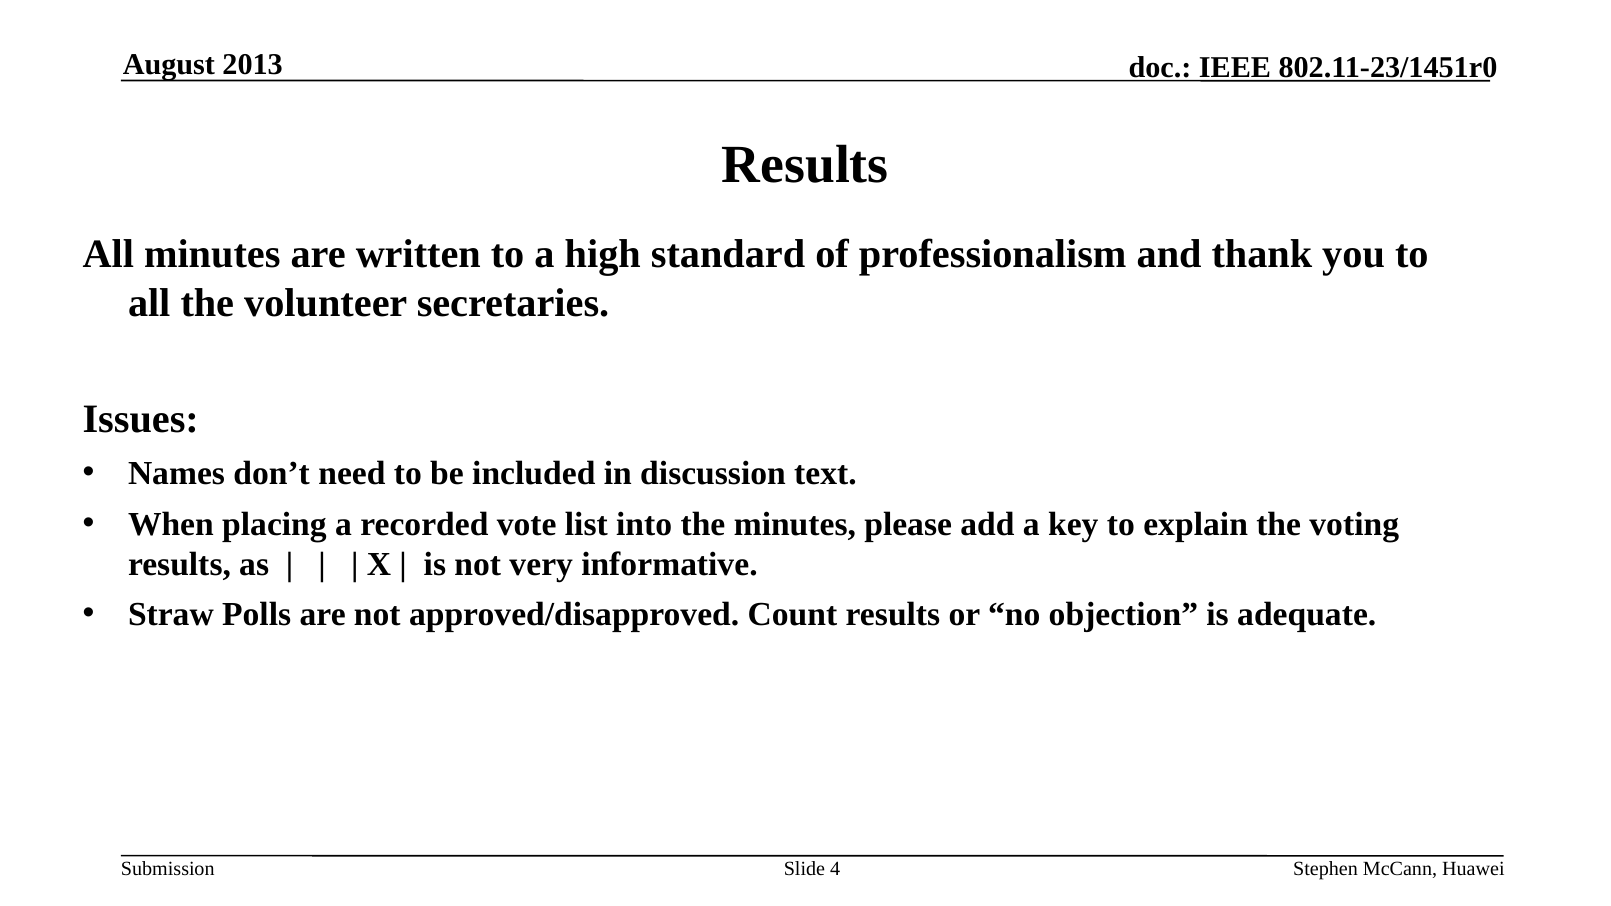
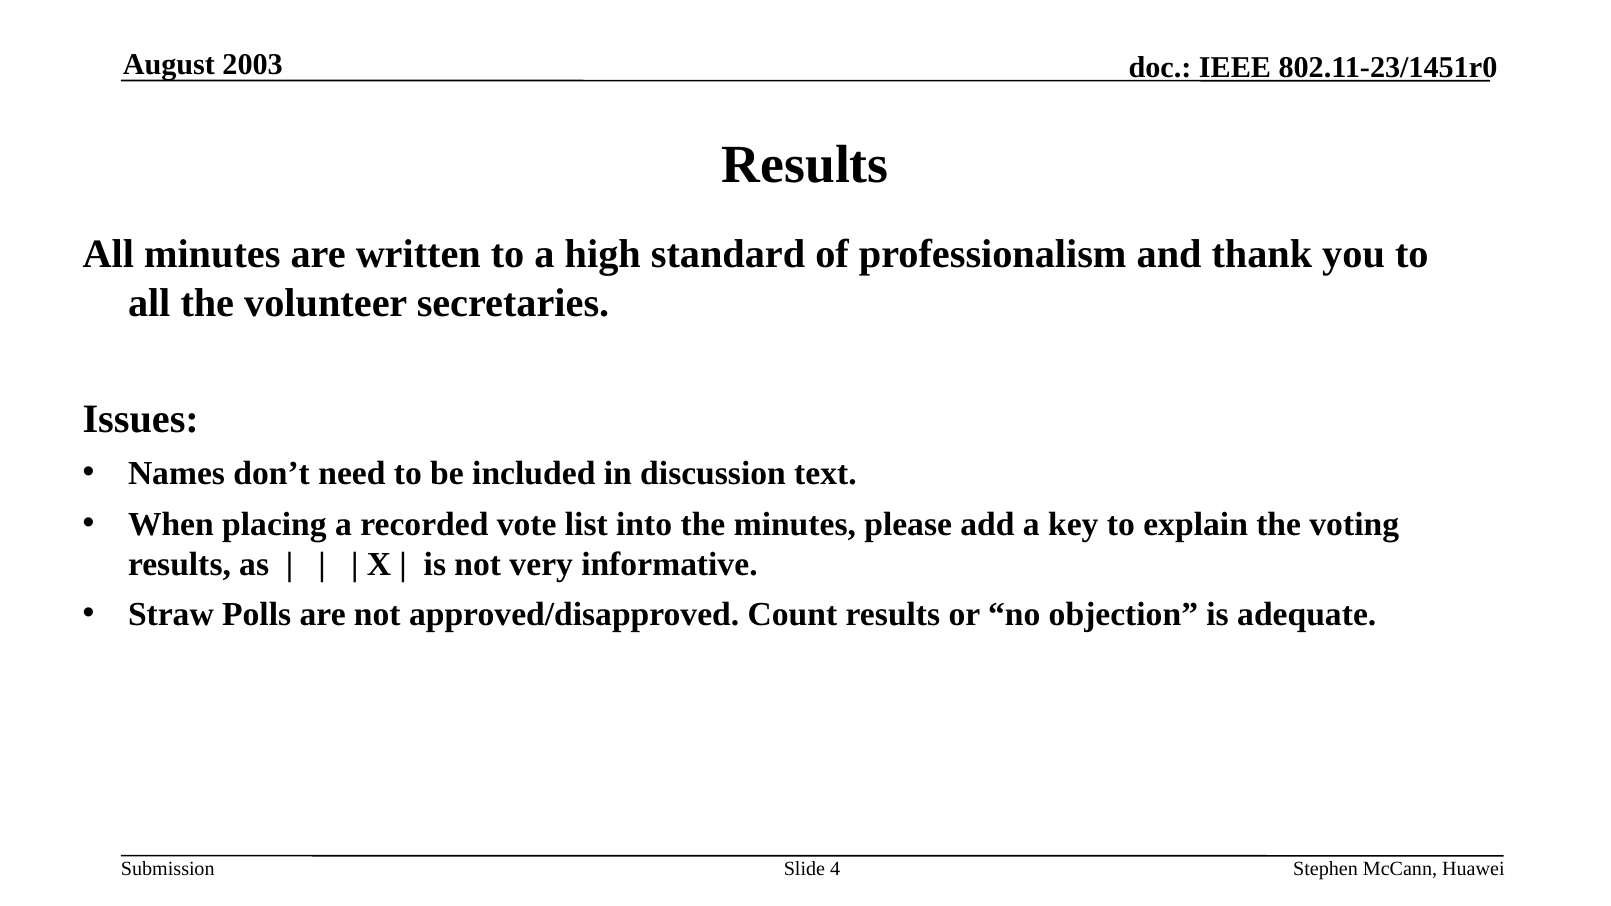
2013: 2013 -> 2003
